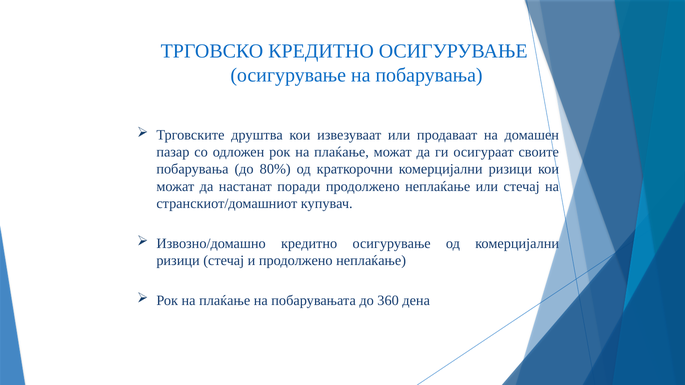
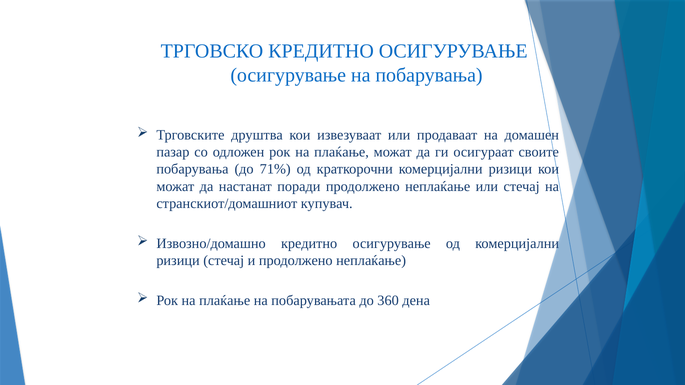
80%: 80% -> 71%
